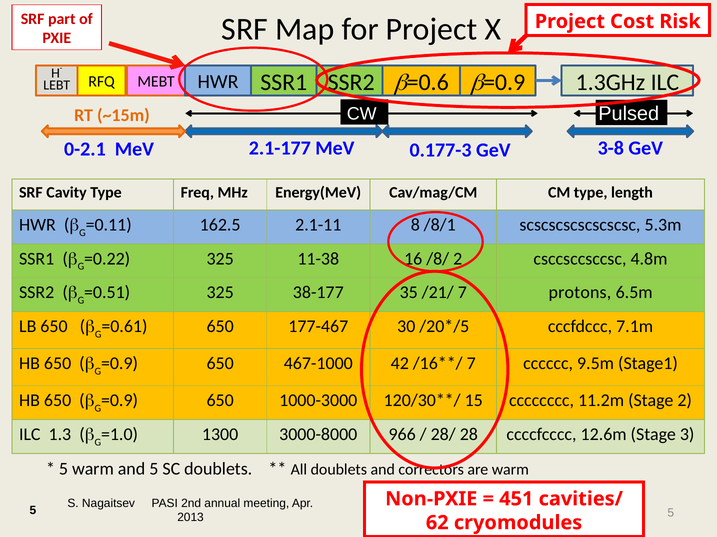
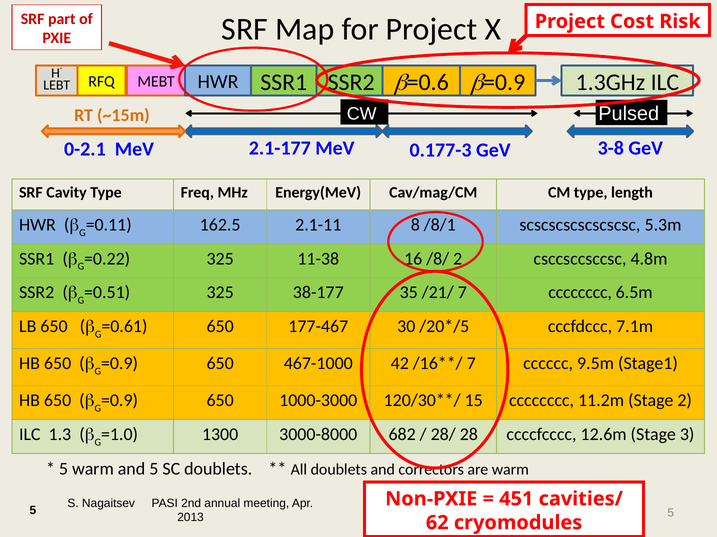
7 protons: protons -> cccccccc
966: 966 -> 682
